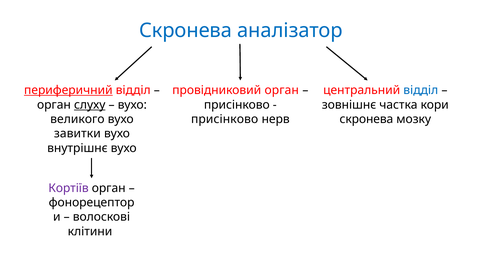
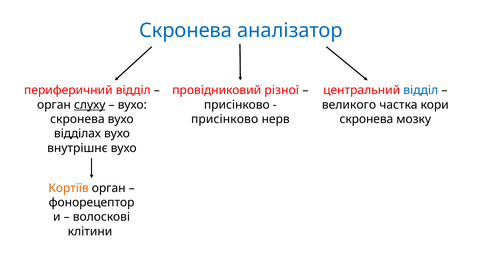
периферичний underline: present -> none
провідниковий орган: орган -> різної
зовнішнє: зовнішнє -> великого
великого at (77, 119): великого -> скронева
завитки: завитки -> відділах
Кортіїв colour: purple -> orange
